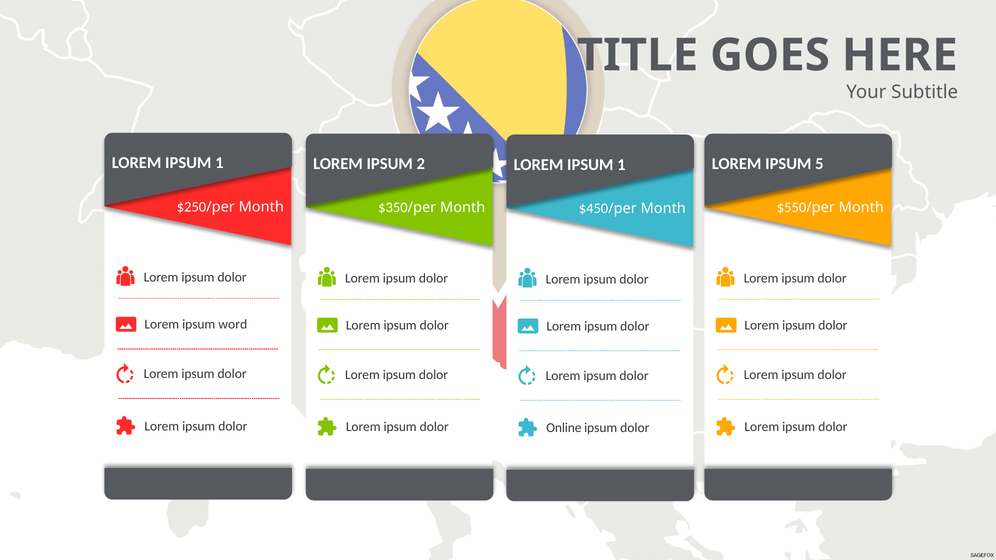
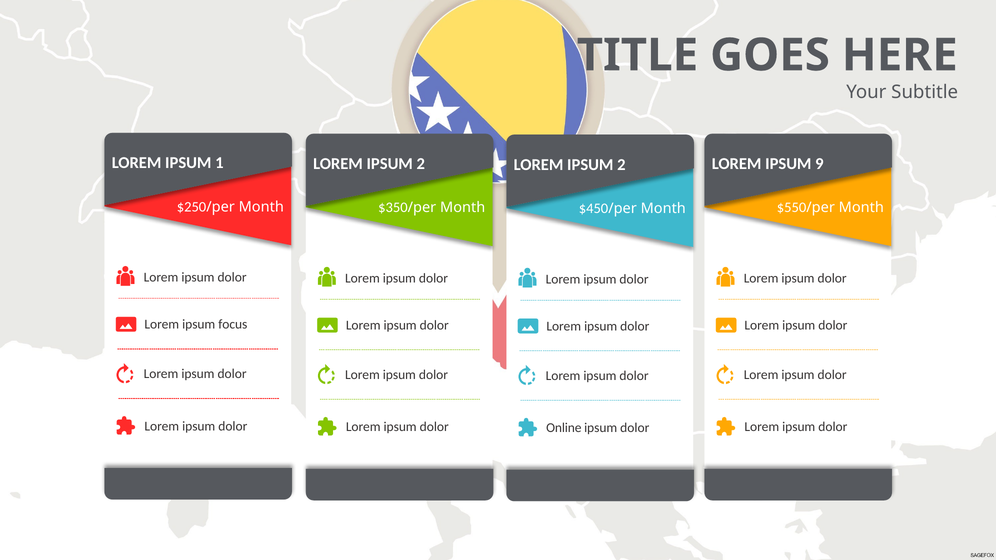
5: 5 -> 9
1 at (621, 165): 1 -> 2
word: word -> focus
